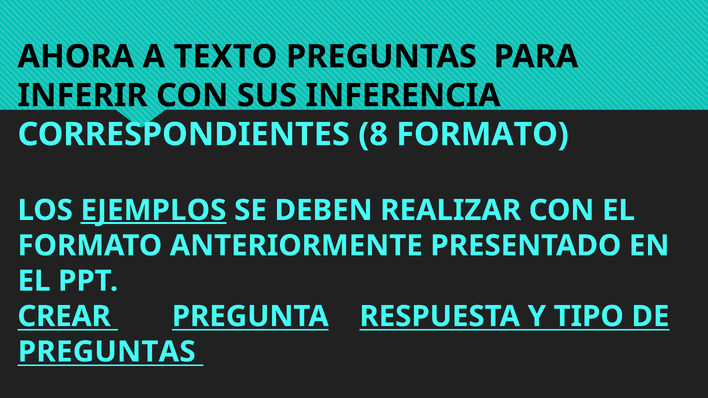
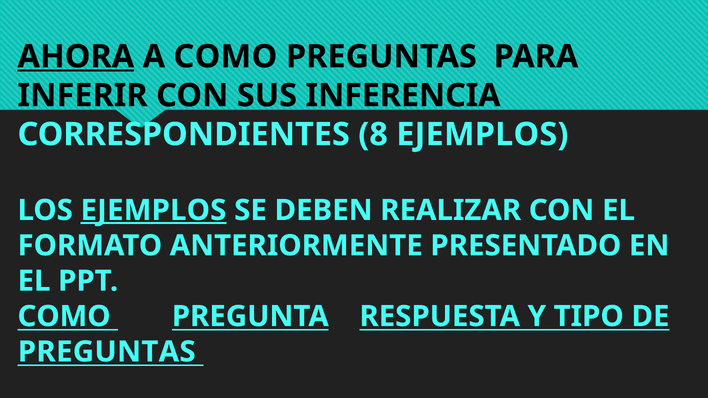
AHORA underline: none -> present
A TEXTO: TEXTO -> COMO
8 FORMATO: FORMATO -> EJEMPLOS
CREAR at (64, 317): CREAR -> COMO
